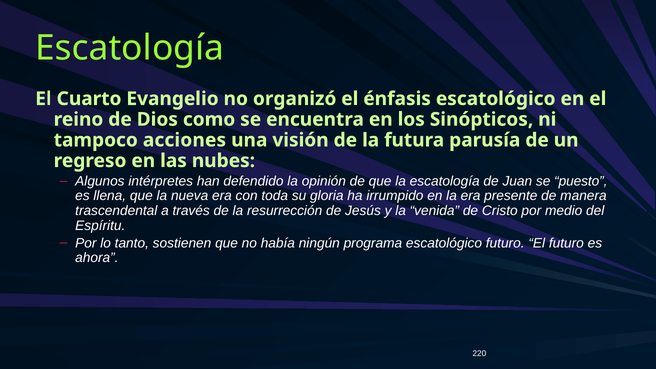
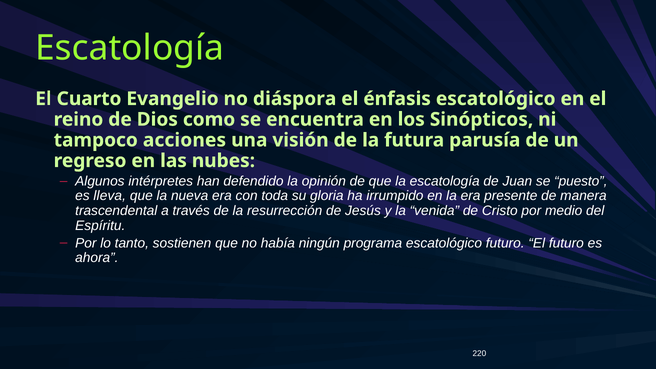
organizó: organizó -> diáspora
llena: llena -> lleva
